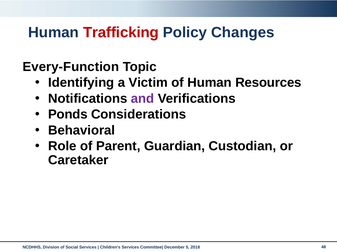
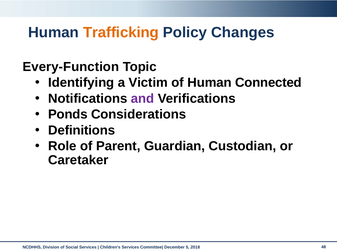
Trafficking colour: red -> orange
Resources: Resources -> Connected
Behavioral: Behavioral -> Definitions
